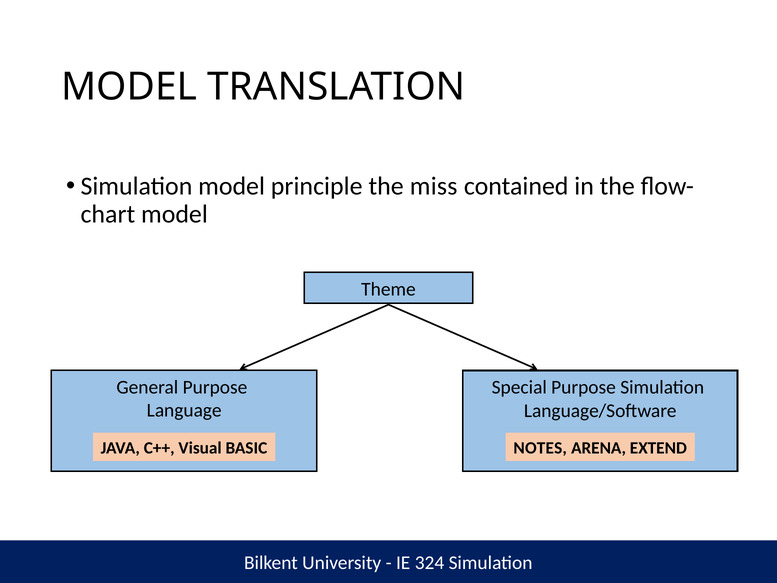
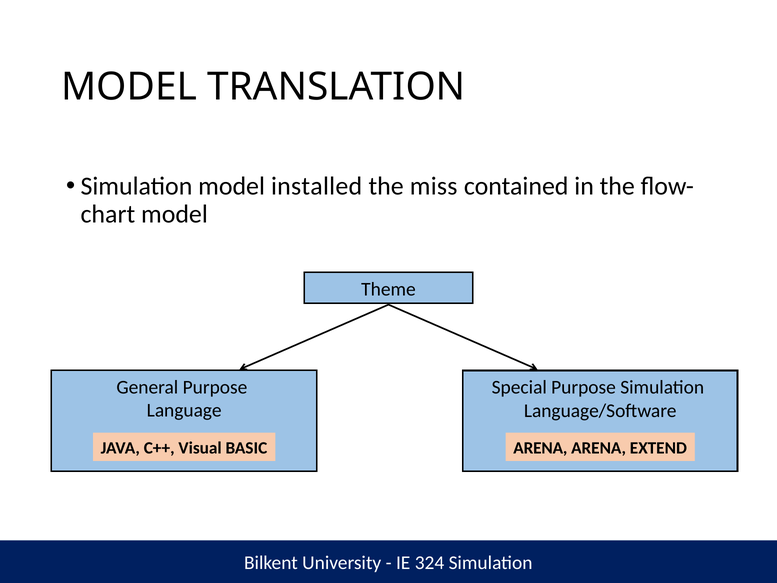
principle: principle -> installed
BASIC NOTES: NOTES -> ARENA
